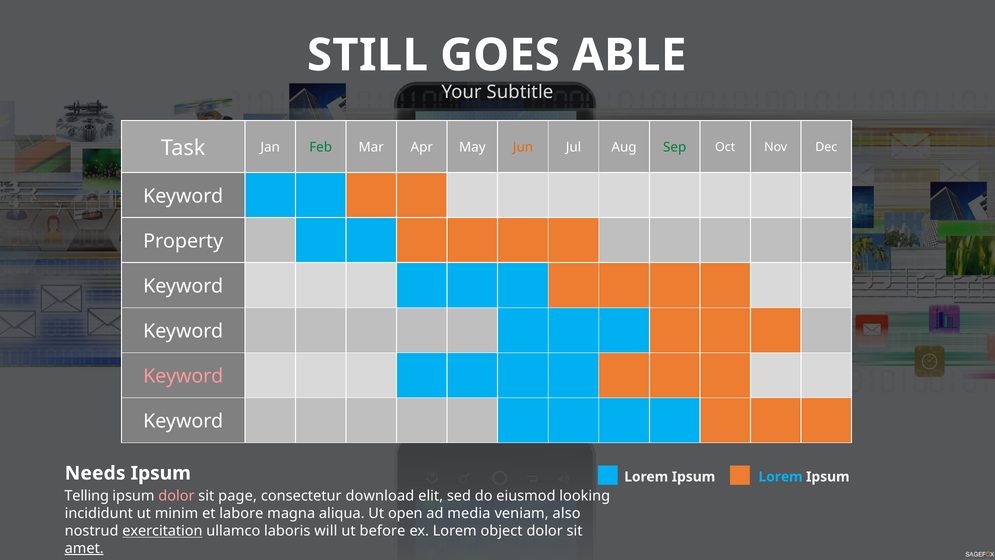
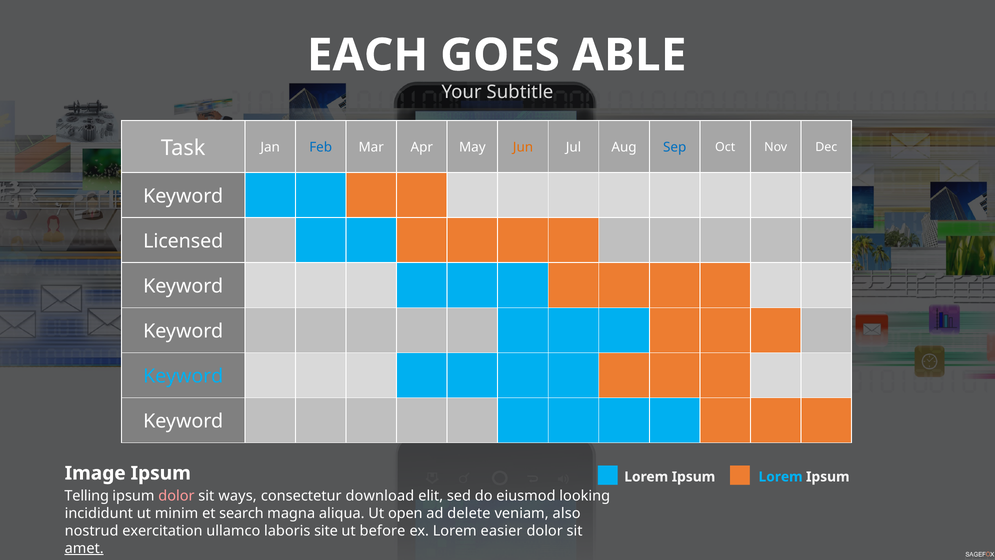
STILL: STILL -> EACH
Feb colour: green -> blue
Sep colour: green -> blue
Property: Property -> Licensed
Keyword at (183, 376) colour: pink -> light blue
Needs: Needs -> Image
page: page -> ways
labore: labore -> search
media: media -> delete
exercitation underline: present -> none
will: will -> site
object: object -> easier
